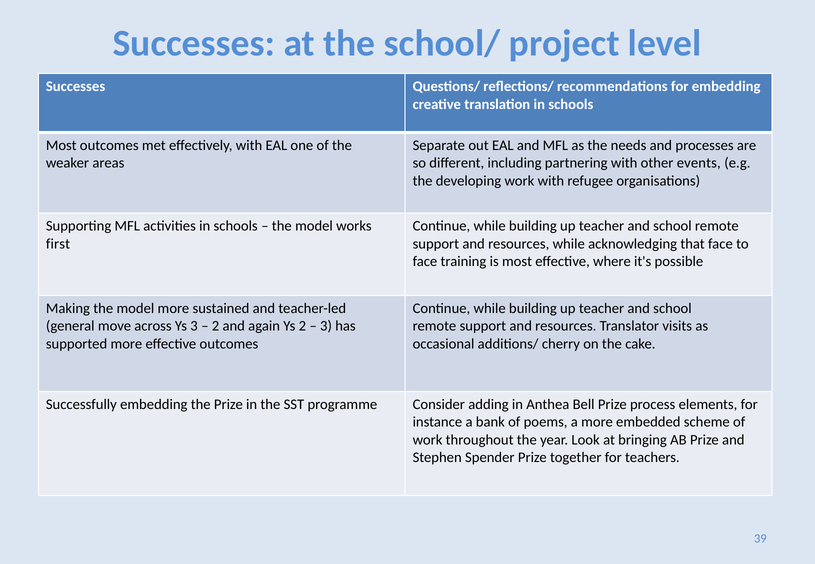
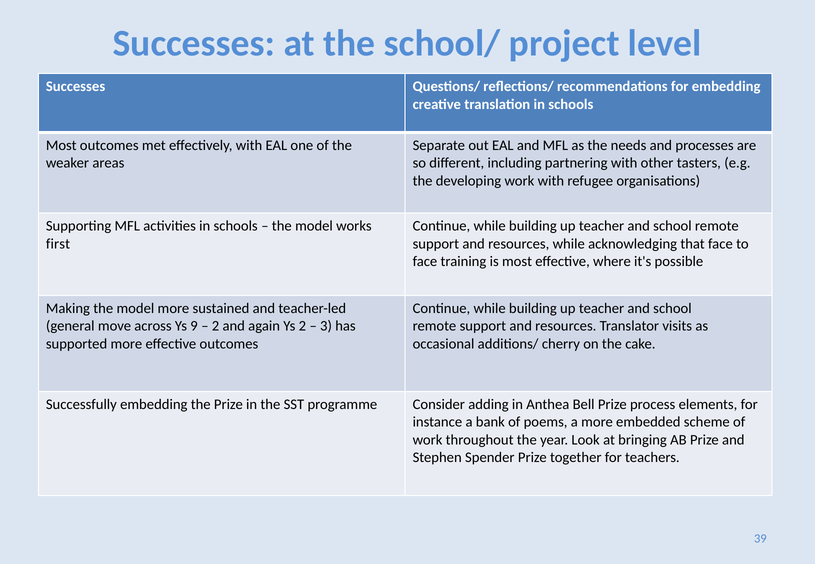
events: events -> tasters
Ys 3: 3 -> 9
